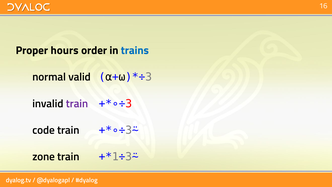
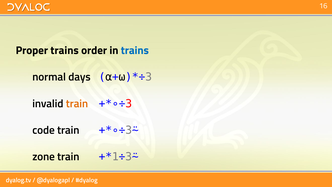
Proper hours: hours -> trains
valid: valid -> days
train at (77, 103) colour: purple -> orange
